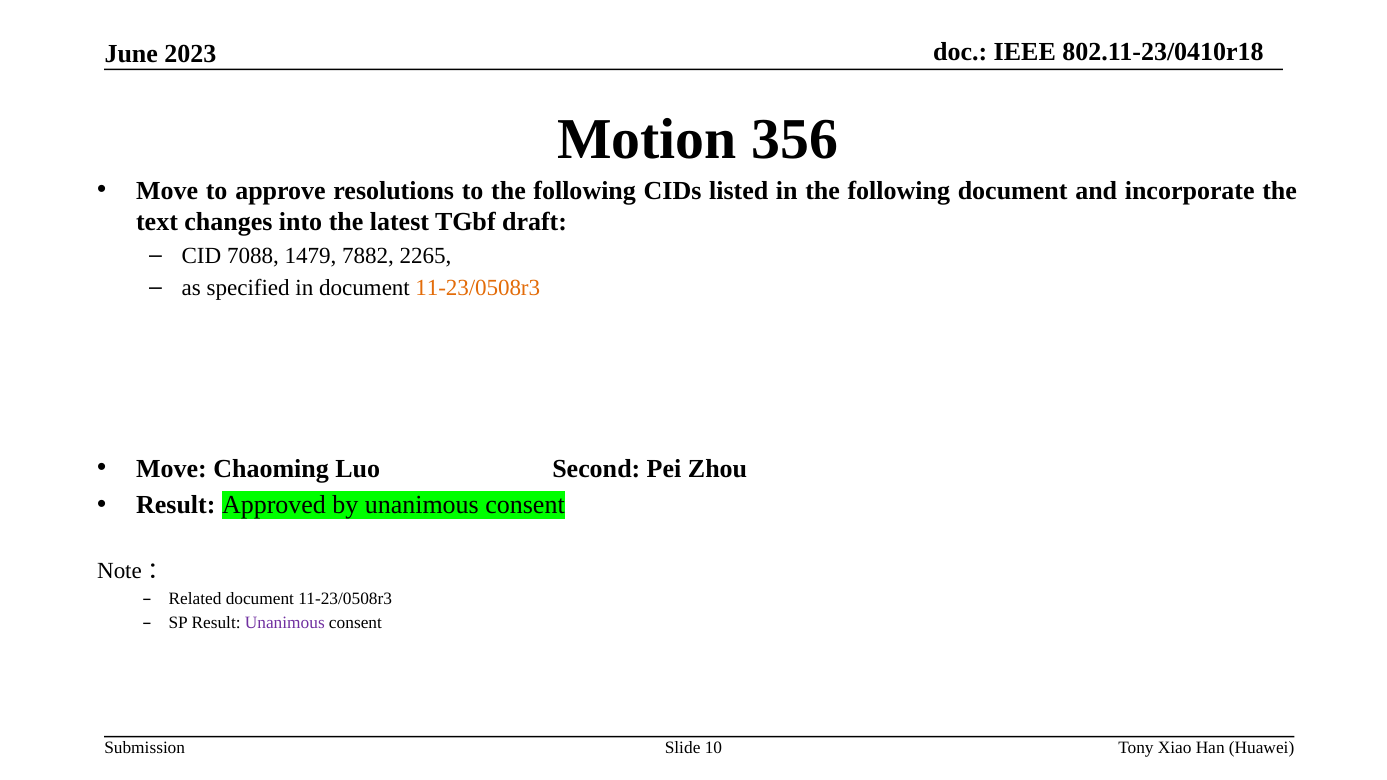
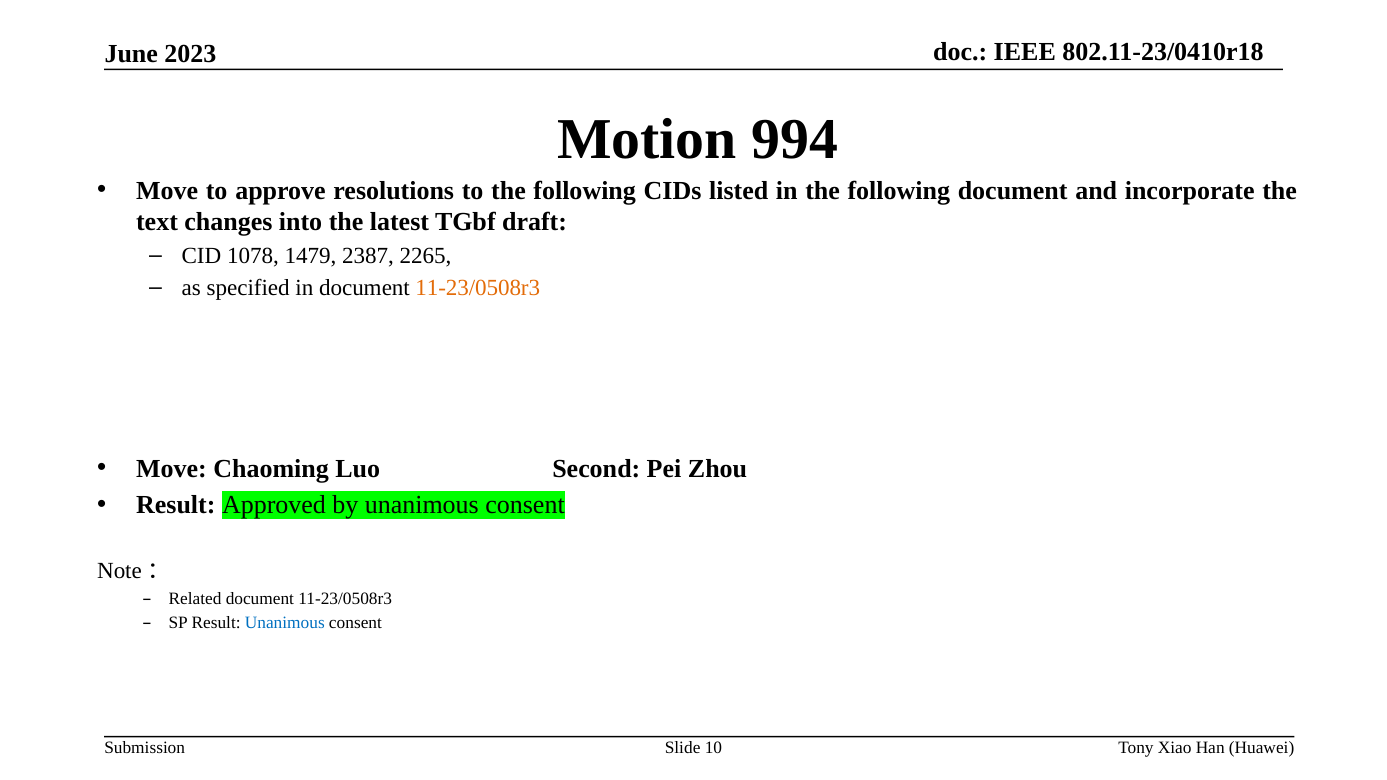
356: 356 -> 994
7088: 7088 -> 1078
7882: 7882 -> 2387
Unanimous at (285, 623) colour: purple -> blue
